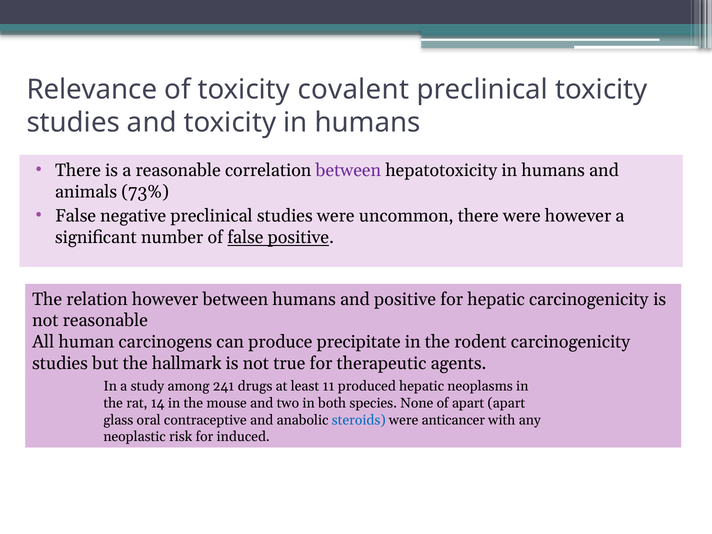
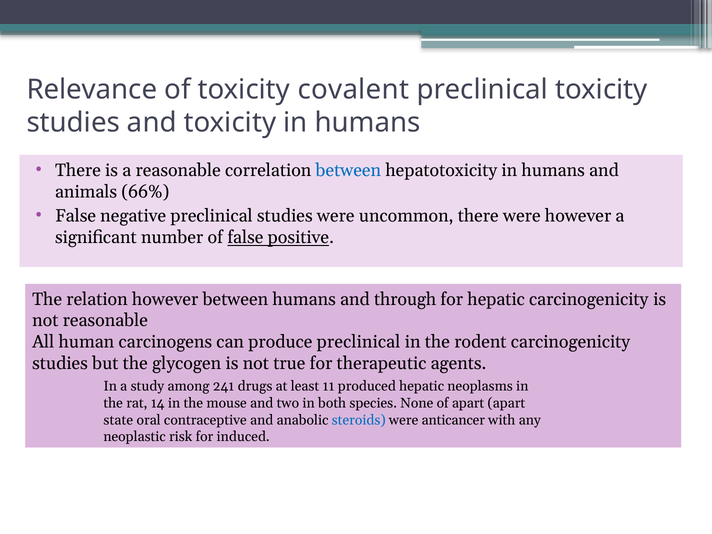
between at (348, 170) colour: purple -> blue
73%: 73% -> 66%
and positive: positive -> through
produce precipitate: precipitate -> preclinical
hallmark: hallmark -> glycogen
glass: glass -> state
